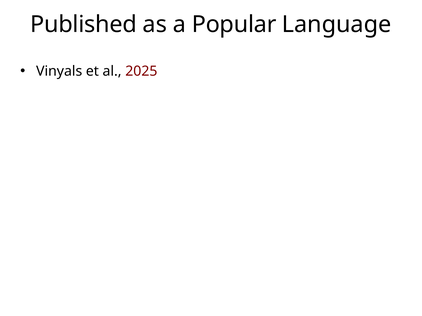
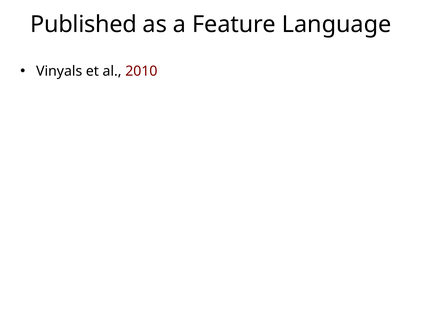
Popular: Popular -> Feature
2025: 2025 -> 2010
